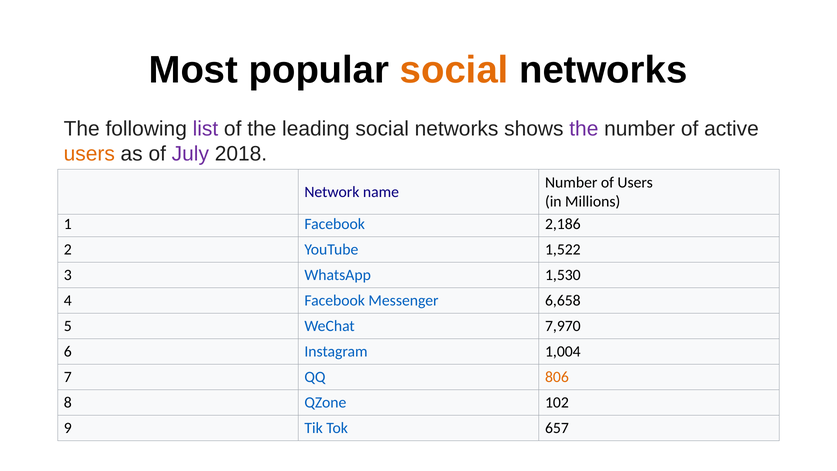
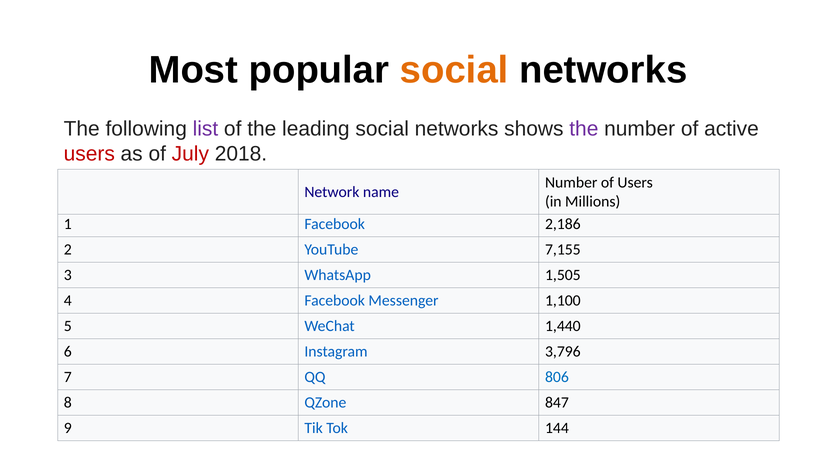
users at (89, 154) colour: orange -> red
July colour: purple -> red
1,522: 1,522 -> 7,155
1,530: 1,530 -> 1,505
6,658: 6,658 -> 1,100
7,970: 7,970 -> 1,440
1,004: 1,004 -> 3,796
806 colour: orange -> blue
102: 102 -> 847
657: 657 -> 144
